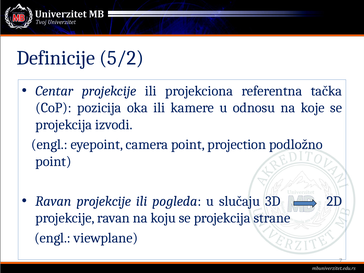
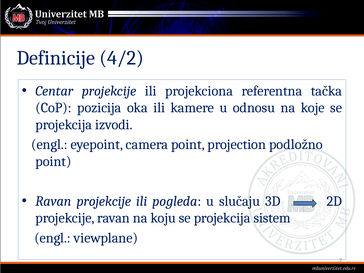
5/2: 5/2 -> 4/2
strane: strane -> sistem
